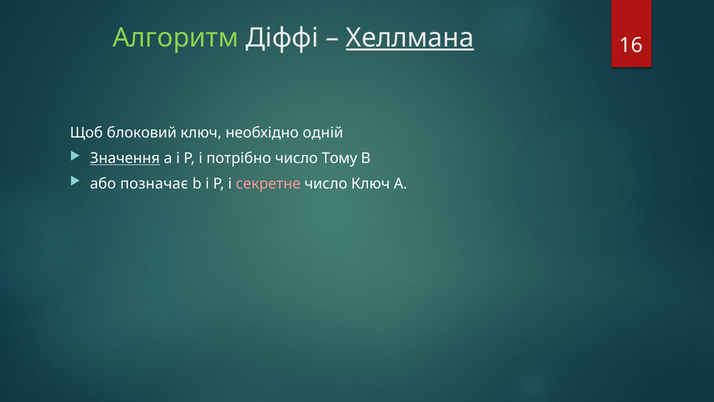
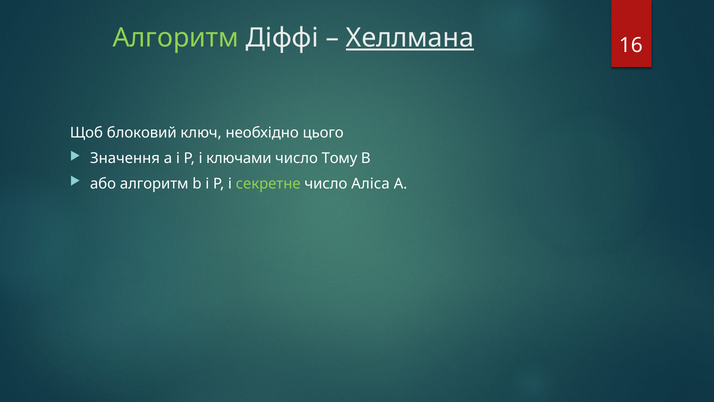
одній: одній -> цього
Значення underline: present -> none
потрібно: потрібно -> ключами
або позначає: позначає -> алгоритм
секретне colour: pink -> light green
число Ключ: Ключ -> Аліса
